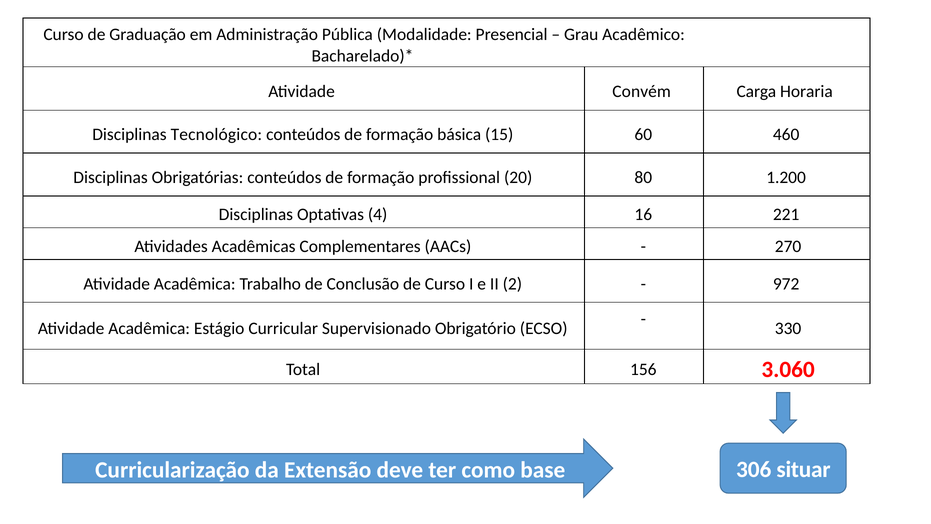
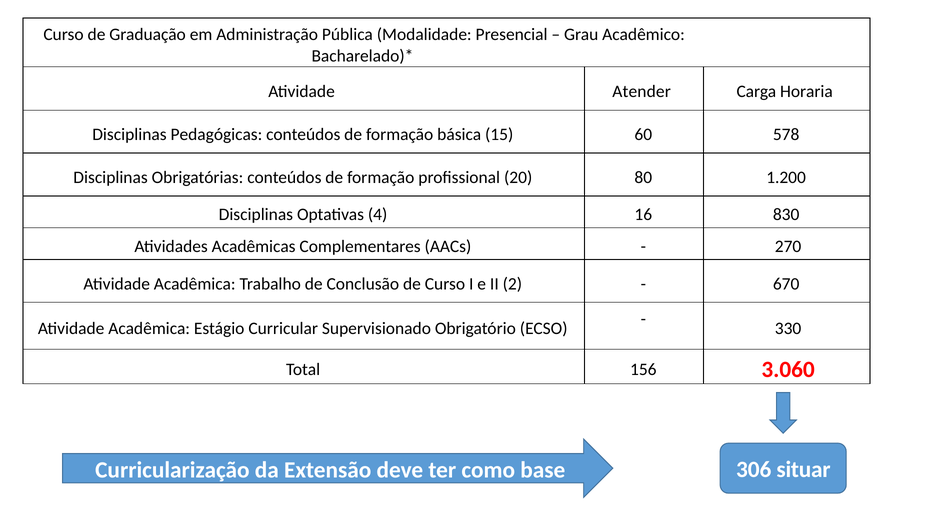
Convém: Convém -> Atender
Tecnológico: Tecnológico -> Pedagógicas
460: 460 -> 578
221: 221 -> 830
972: 972 -> 670
